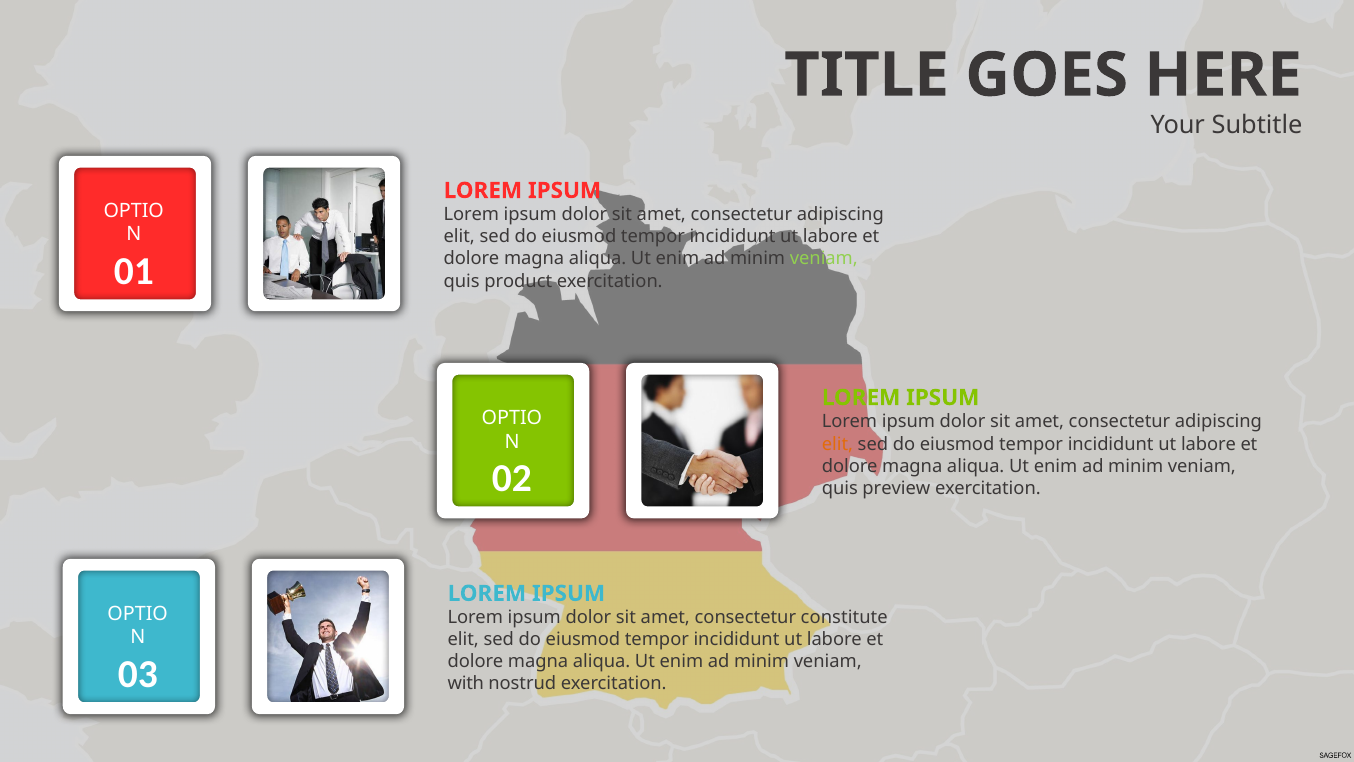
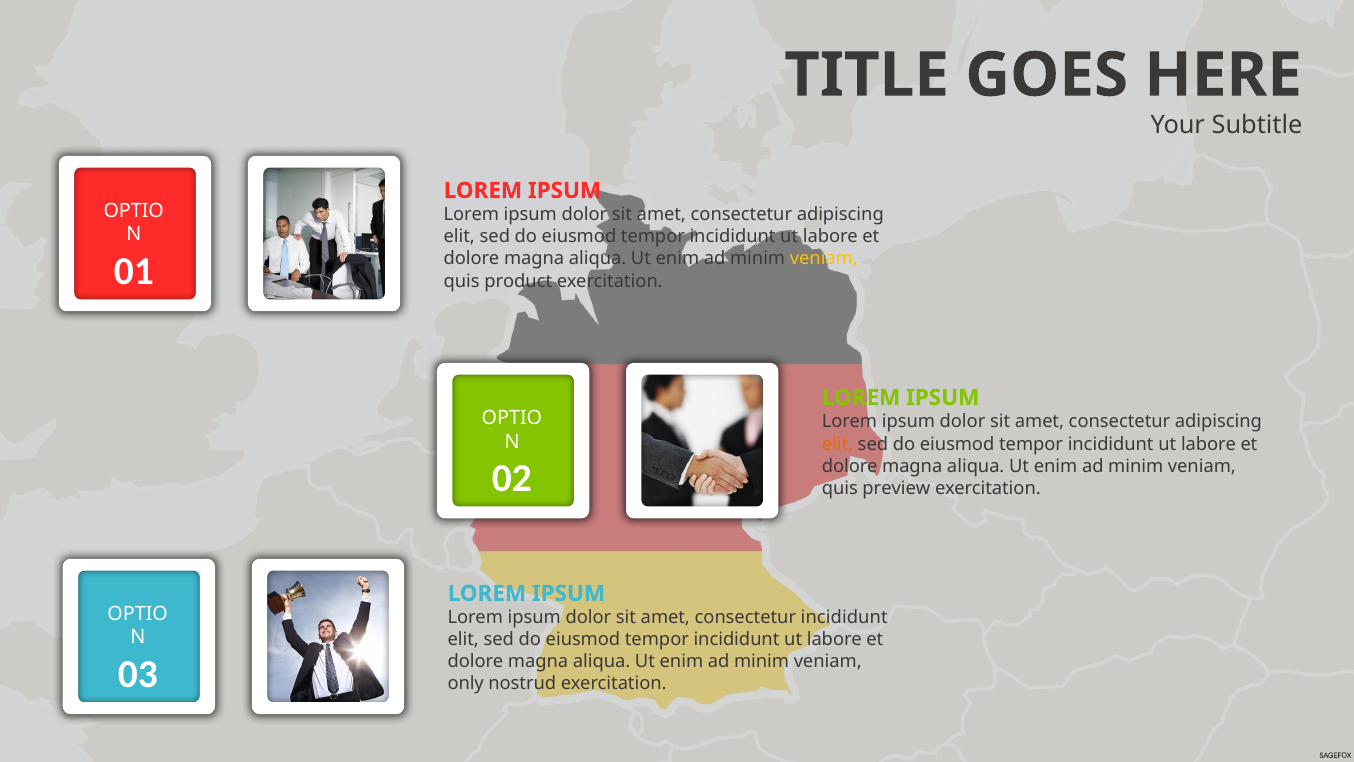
veniam at (824, 259) colour: light green -> yellow
consectetur constitute: constitute -> incididunt
with: with -> only
